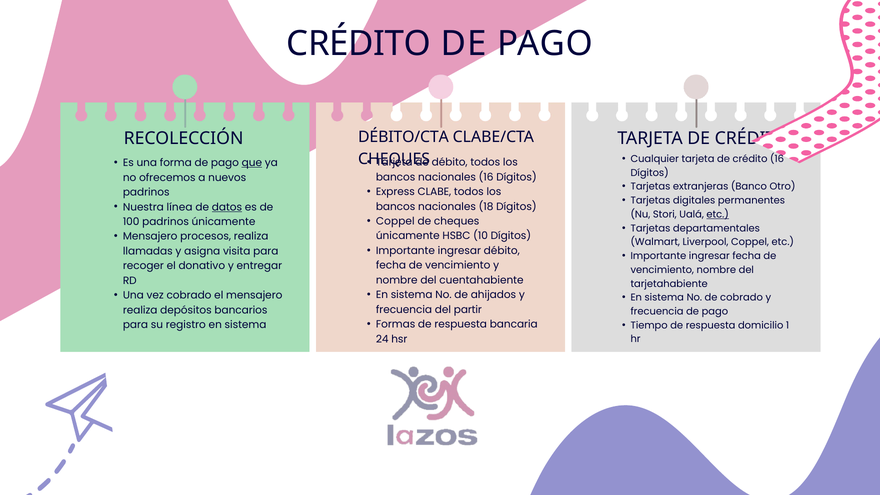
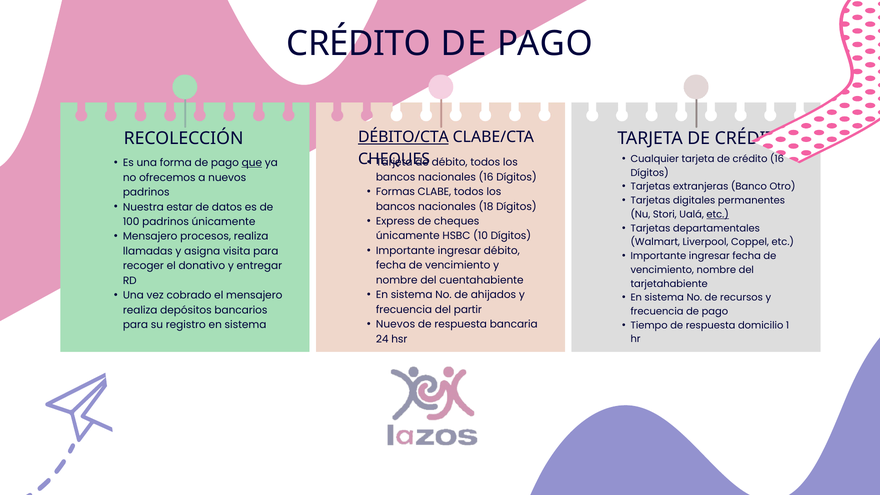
DÉBITO/CTA underline: none -> present
Express: Express -> Formas
línea: línea -> estar
datos underline: present -> none
Coppel at (395, 221): Coppel -> Express
de cobrado: cobrado -> recursos
Formas at (396, 324): Formas -> Nuevos
